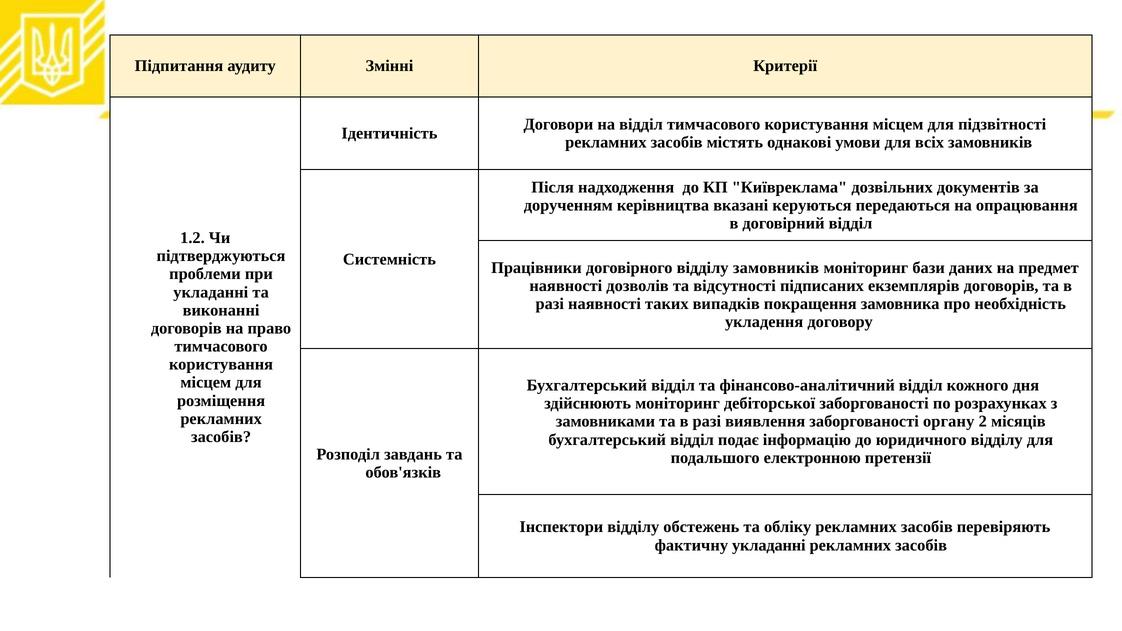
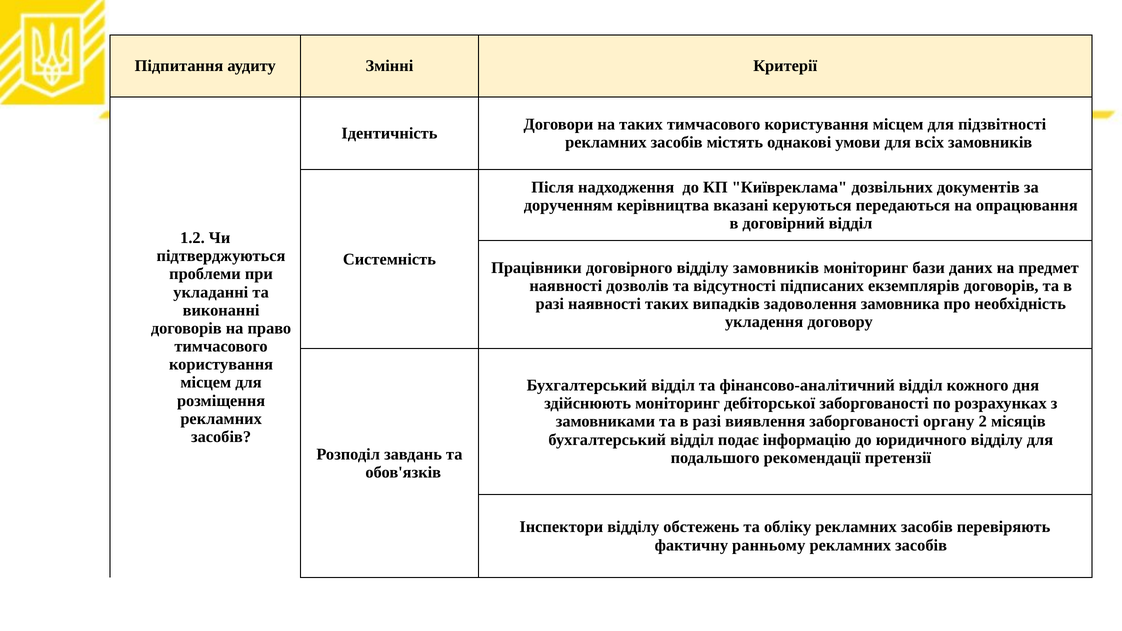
на відділ: відділ -> таких
покращення: покращення -> задоволення
електронною: електронною -> рекомендації
фактичну укладанні: укладанні -> ранньому
